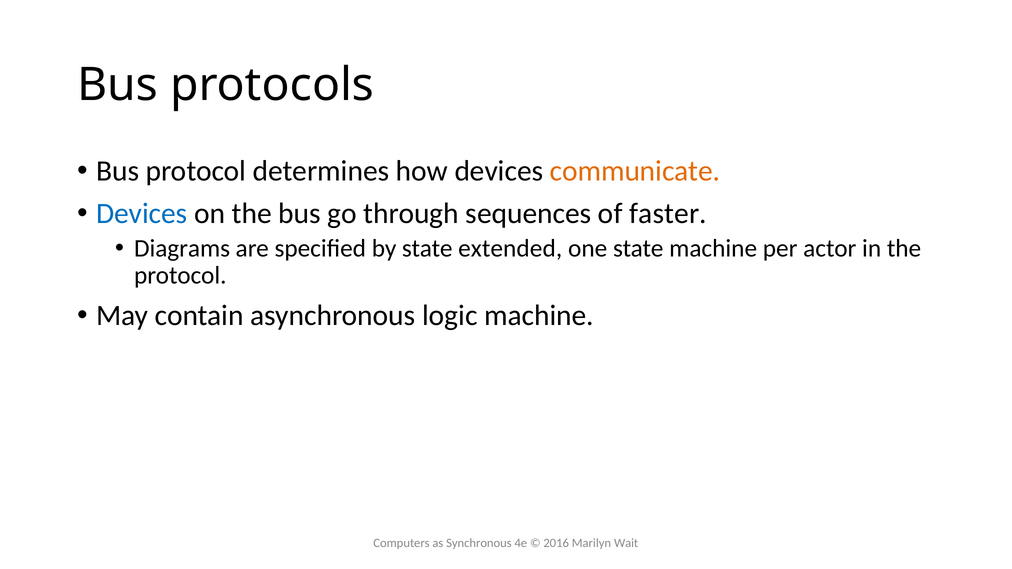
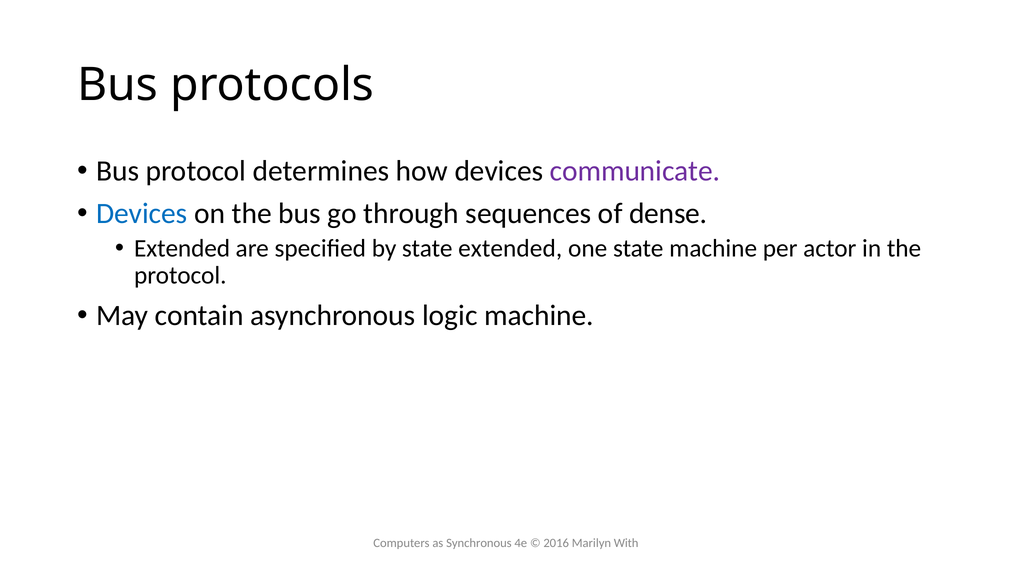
communicate colour: orange -> purple
faster: faster -> dense
Diagrams at (182, 248): Diagrams -> Extended
Wait: Wait -> With
